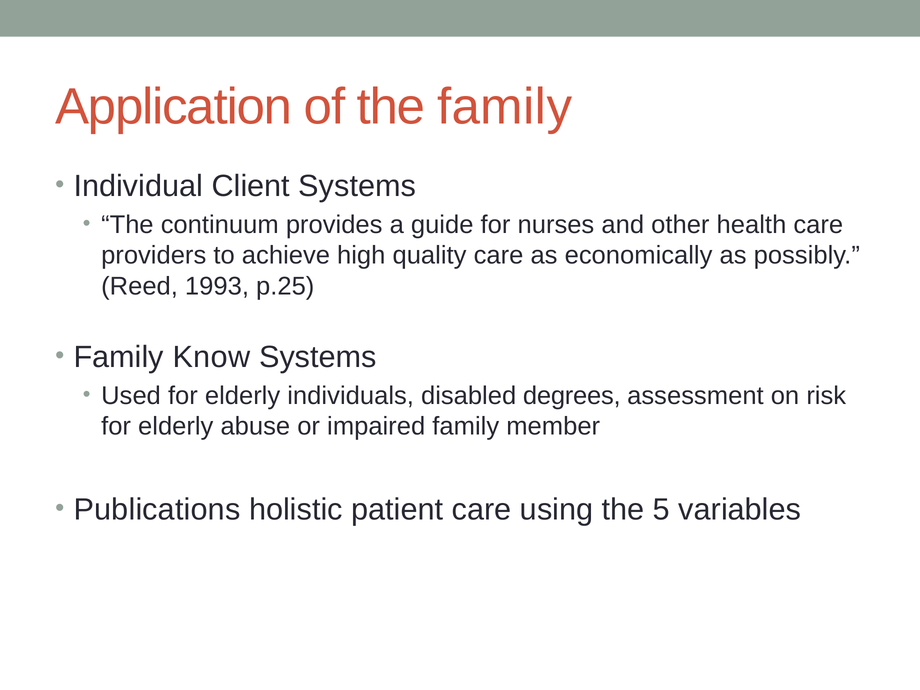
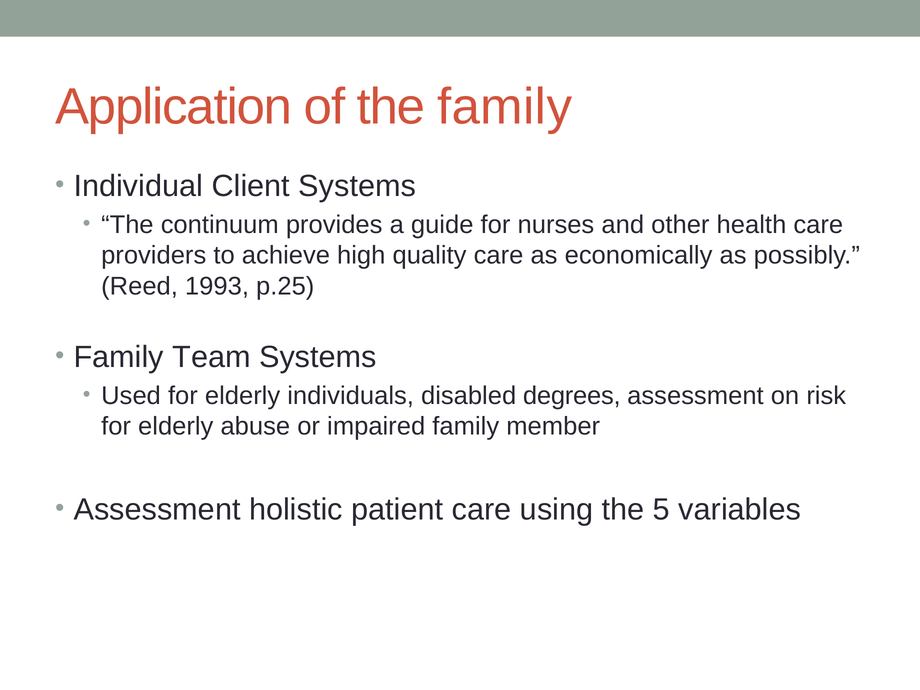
Know: Know -> Team
Publications at (157, 509): Publications -> Assessment
